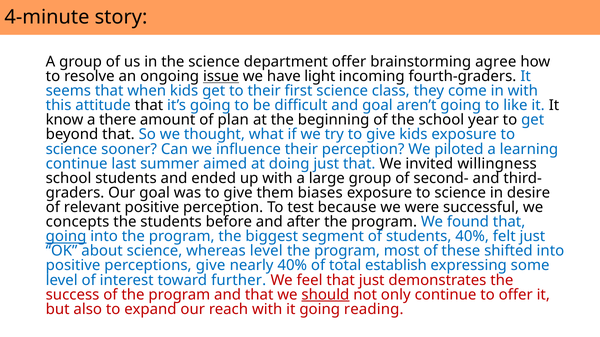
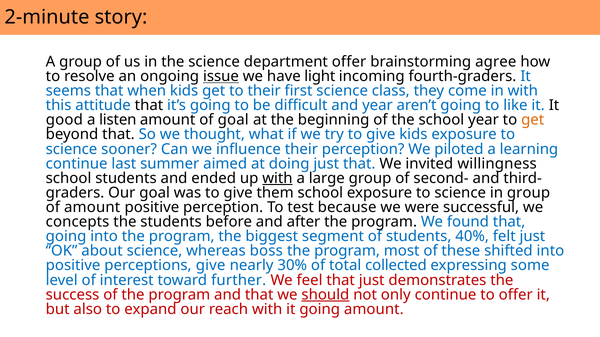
4‐minute: 4‐minute -> 2‐minute
and goal: goal -> year
know: know -> good
there: there -> listen
of plan: plan -> goal
get at (533, 120) colour: blue -> orange
with at (277, 178) underline: none -> present
them biases: biases -> school
in desire: desire -> group
of relevant: relevant -> amount
going at (66, 237) underline: present -> none
whereas level: level -> boss
nearly 40%: 40% -> 30%
establish: establish -> collected
going reading: reading -> amount
